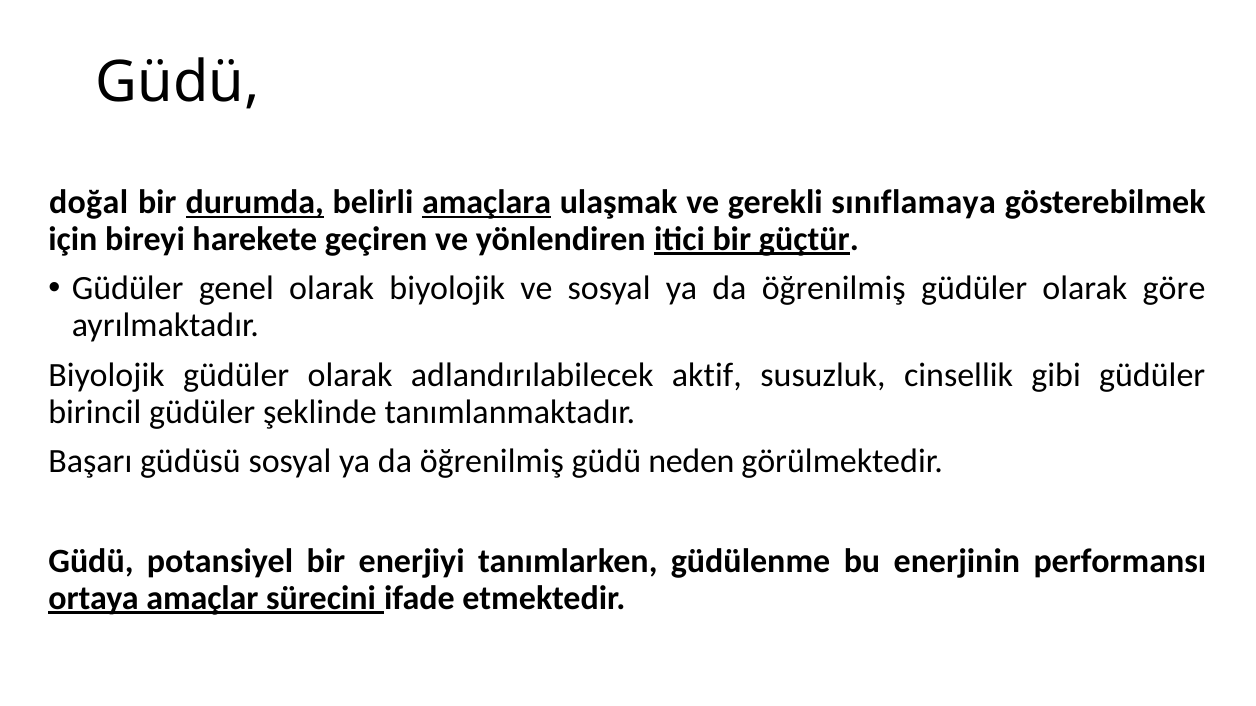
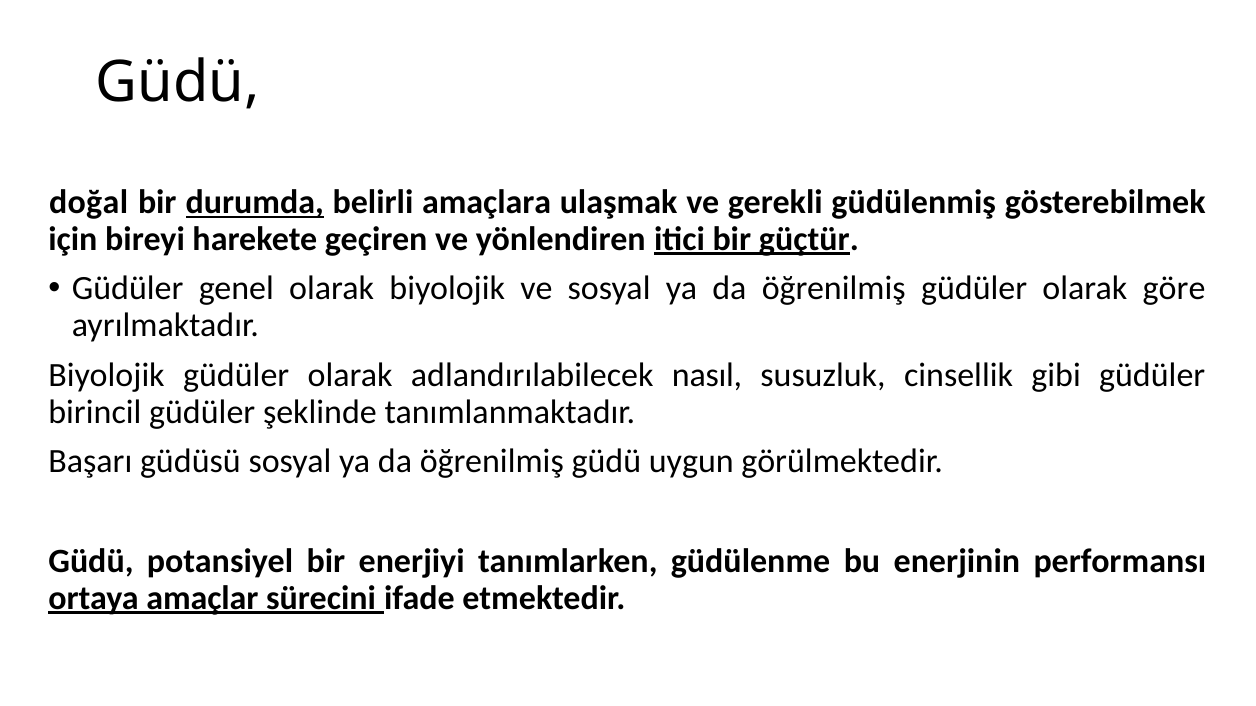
amaçlara underline: present -> none
sınıflamaya: sınıflamaya -> güdülenmiş
aktif: aktif -> nasıl
neden: neden -> uygun
